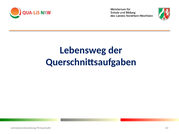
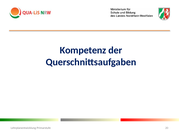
Lebensweg: Lebensweg -> Kompetenz
